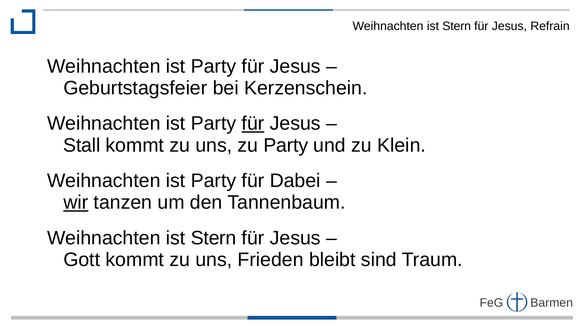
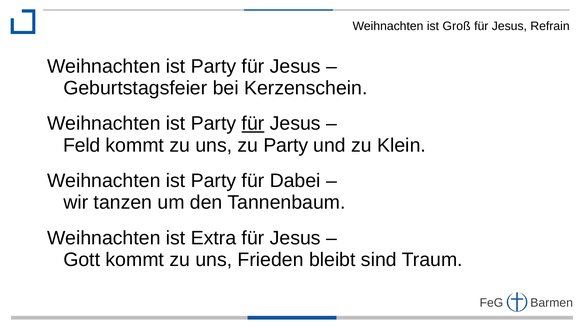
Stern at (457, 26): Stern -> Groß
Stall: Stall -> Feld
wir underline: present -> none
Stern at (214, 238): Stern -> Extra
